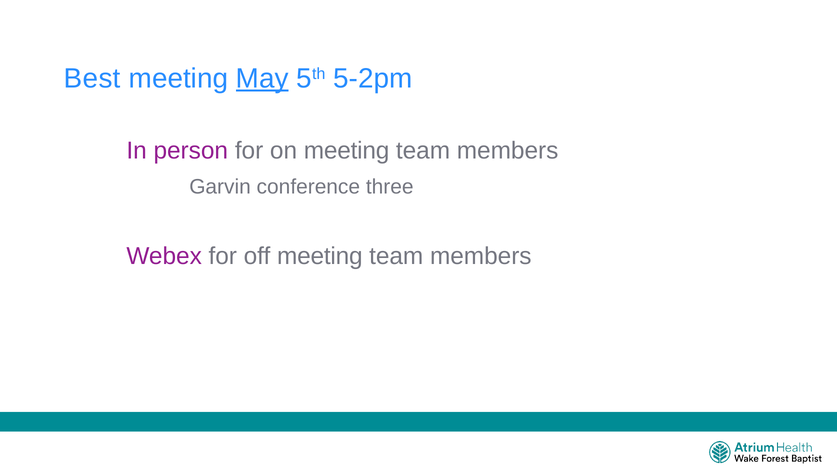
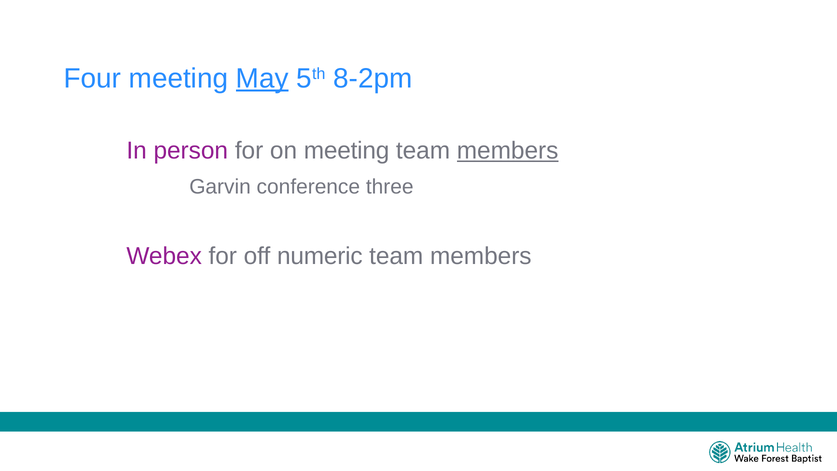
Best: Best -> Four
5-2pm: 5-2pm -> 8-2pm
members at (508, 151) underline: none -> present
off meeting: meeting -> numeric
